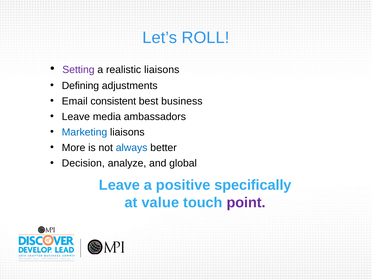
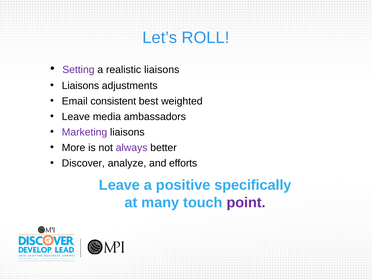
Defining at (80, 86): Defining -> Liaisons
business: business -> weighted
Marketing colour: blue -> purple
always colour: blue -> purple
Decision: Decision -> Discover
global: global -> efforts
value: value -> many
